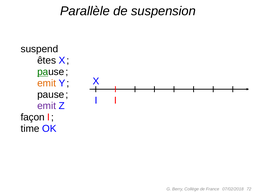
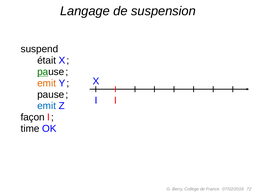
Parallèle: Parallèle -> Langage
êtes: êtes -> était
emit at (47, 106) colour: purple -> blue
